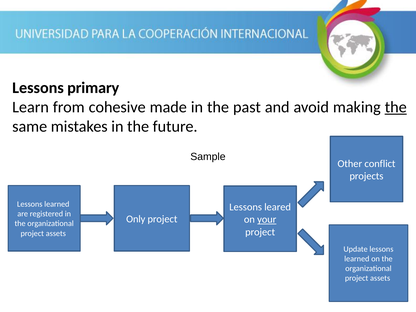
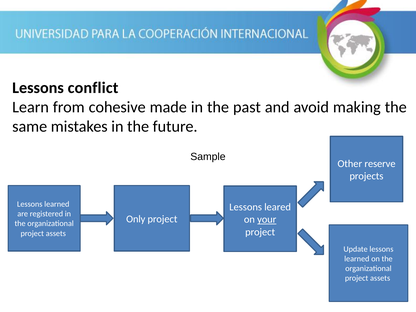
primary: primary -> conflict
the at (396, 107) underline: present -> none
conflict: conflict -> reserve
